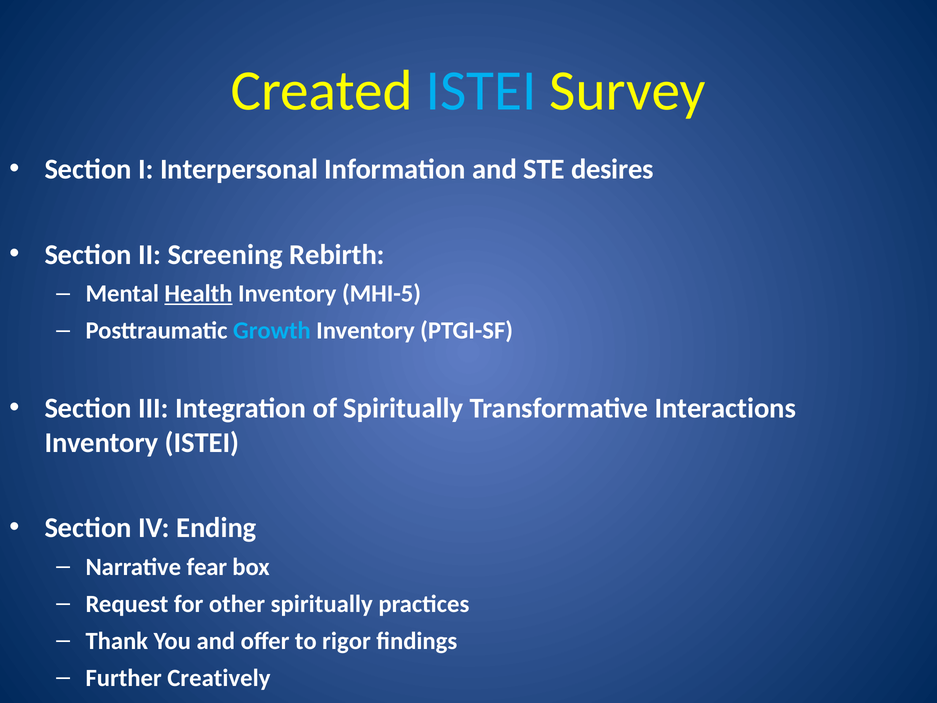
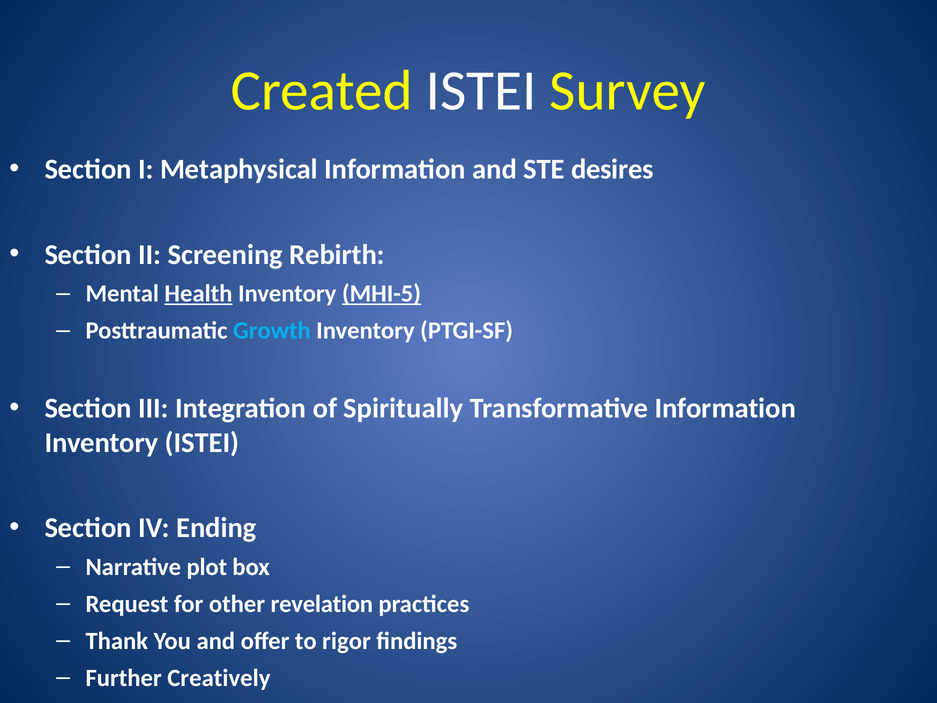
ISTEI at (481, 91) colour: light blue -> white
Interpersonal: Interpersonal -> Metaphysical
MHI-5 underline: none -> present
Transformative Interactions: Interactions -> Information
fear: fear -> plot
other spiritually: spiritually -> revelation
